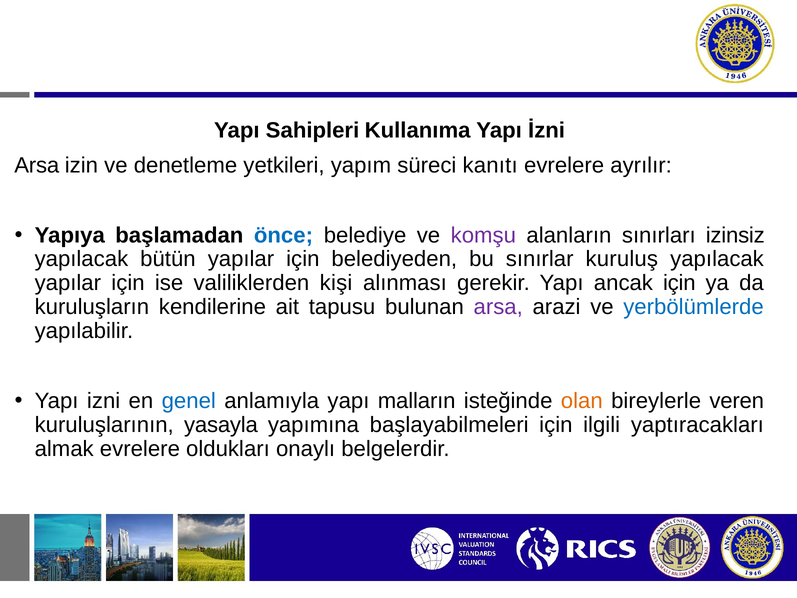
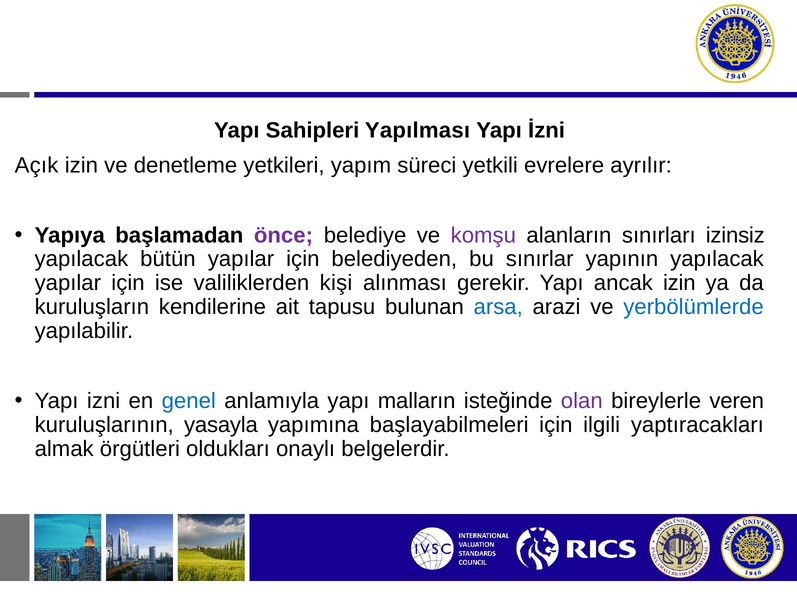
Kullanıma: Kullanıma -> Yapılması
Arsa at (37, 165): Arsa -> Açık
kanıtı: kanıtı -> yetkili
önce colour: blue -> purple
kuruluş: kuruluş -> yapının
ancak için: için -> izin
arsa at (498, 307) colour: purple -> blue
olan colour: orange -> purple
almak evrelere: evrelere -> örgütleri
